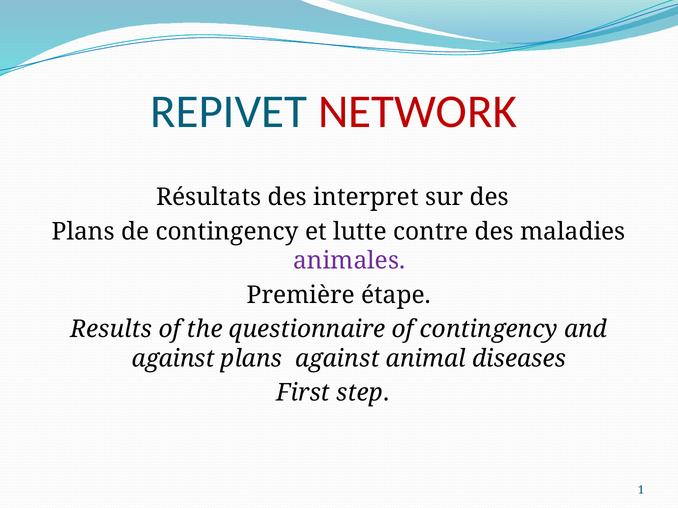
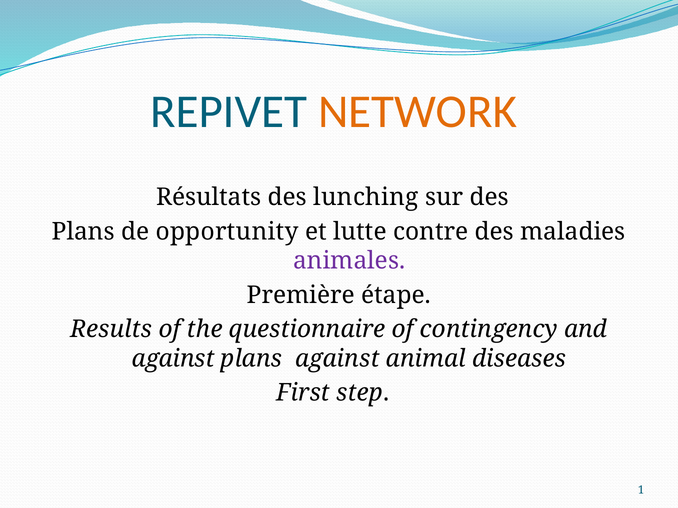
NETWORK colour: red -> orange
interpret: interpret -> lunching
de contingency: contingency -> opportunity
